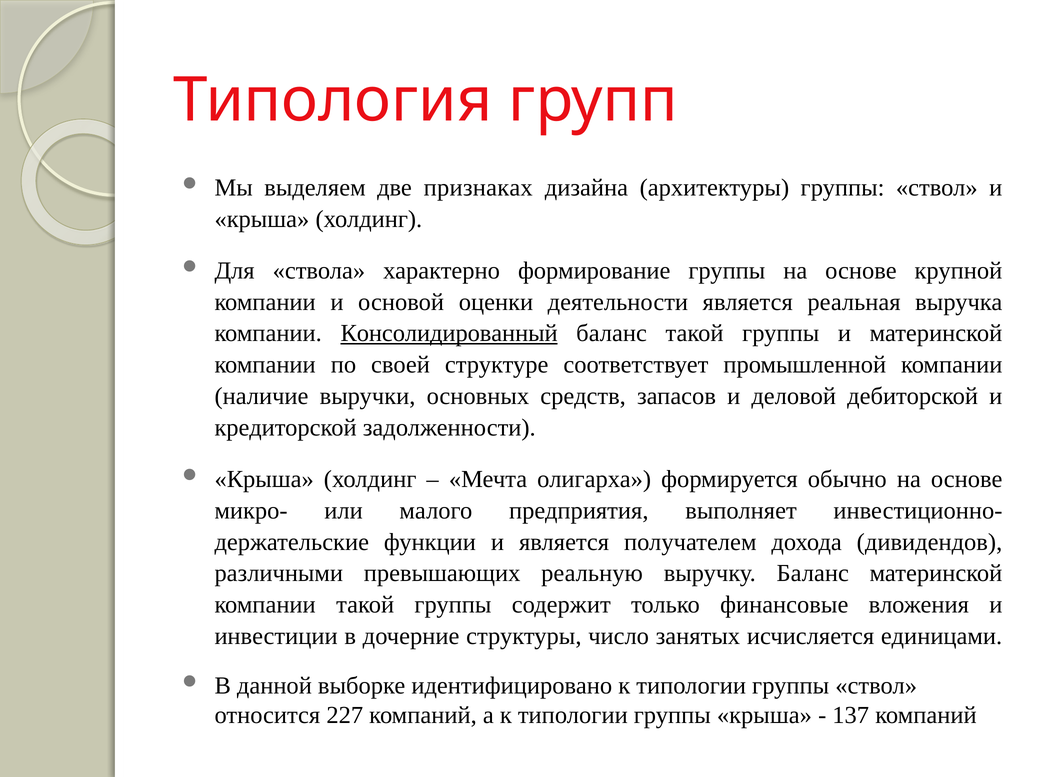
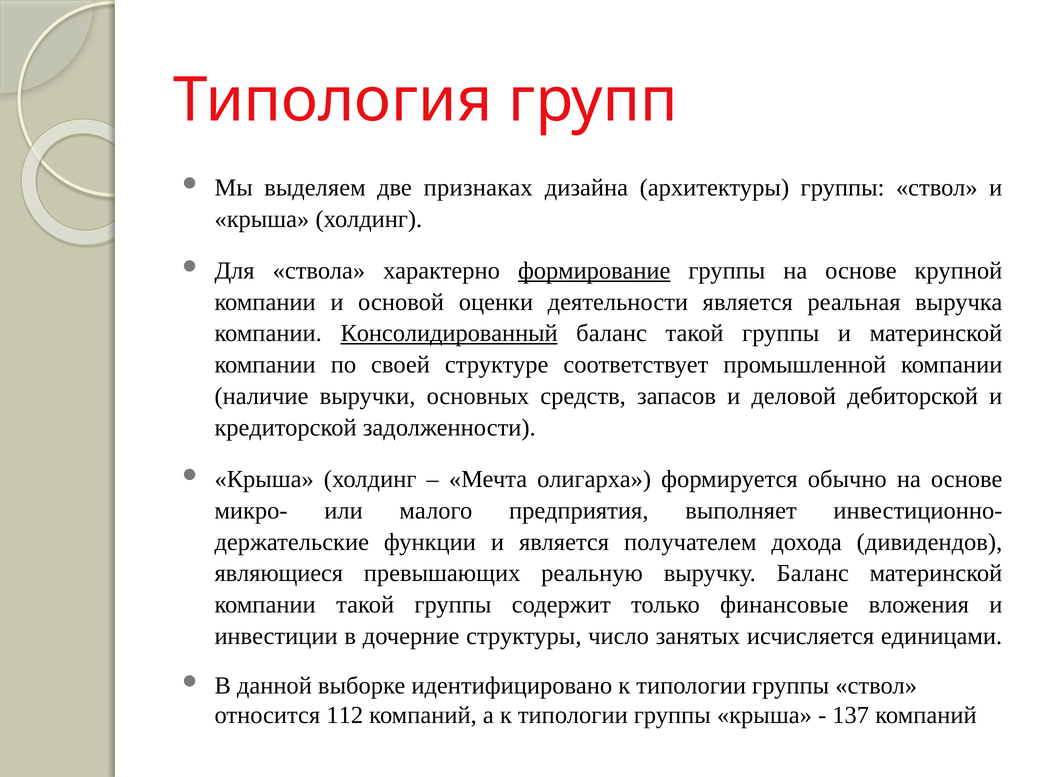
формирование underline: none -> present
различными: различными -> являющиеся
227: 227 -> 112
